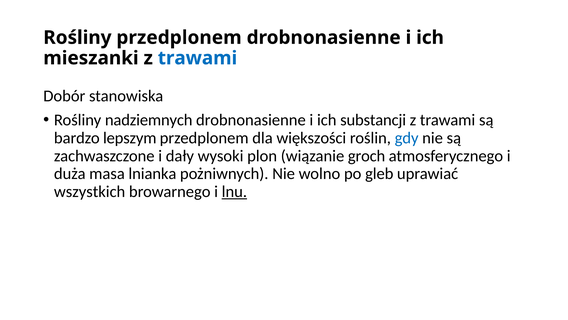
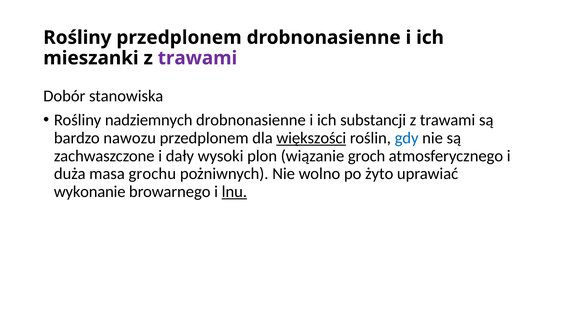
trawami at (197, 58) colour: blue -> purple
lepszym: lepszym -> nawozu
większości underline: none -> present
lnianka: lnianka -> grochu
gleb: gleb -> żyto
wszystkich: wszystkich -> wykonanie
